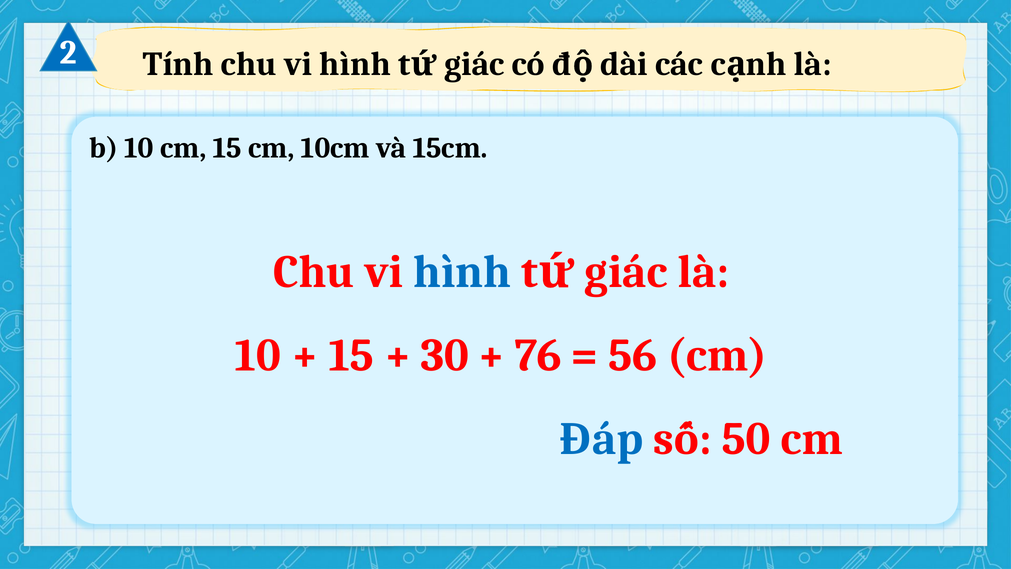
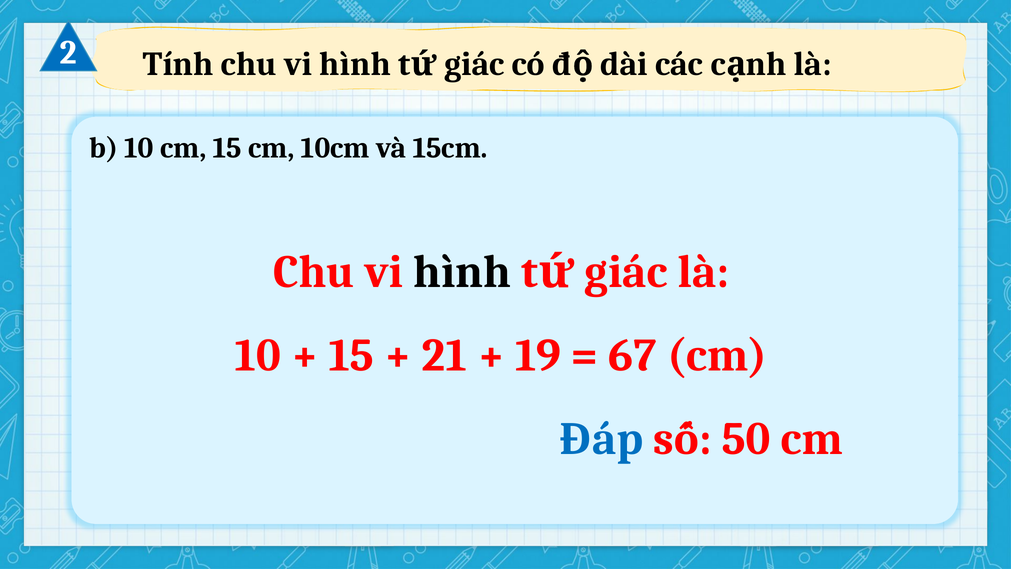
hình at (462, 272) colour: blue -> black
30: 30 -> 21
76: 76 -> 19
56: 56 -> 67
